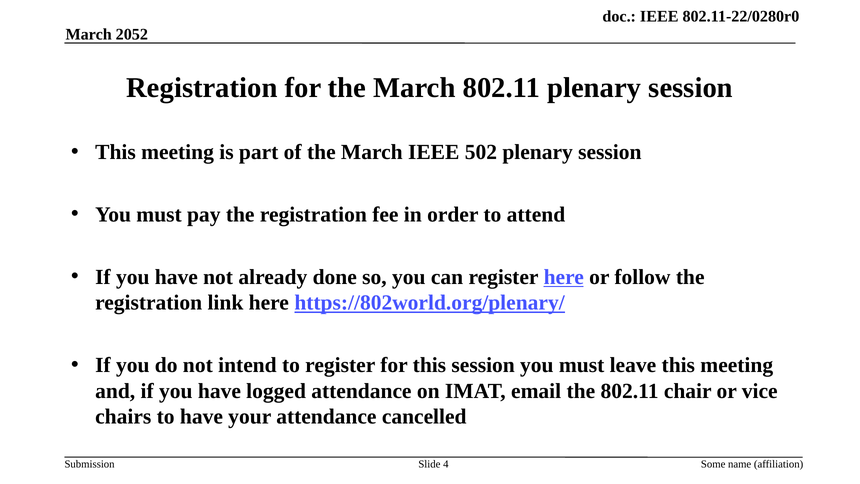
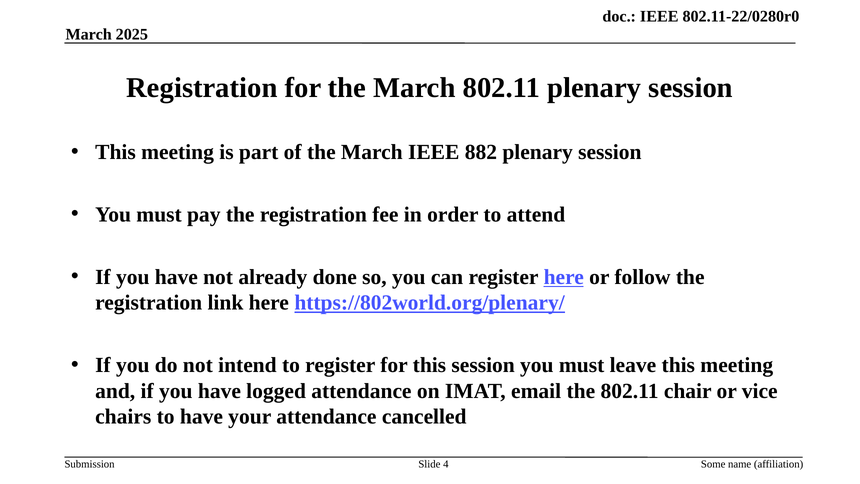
2052: 2052 -> 2025
502: 502 -> 882
